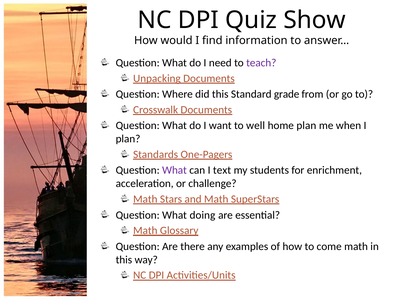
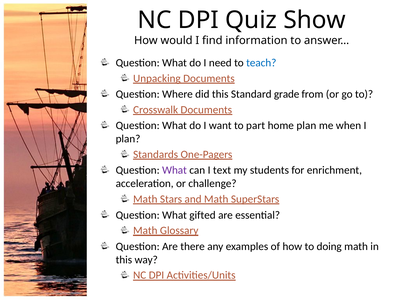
teach colour: purple -> blue
well: well -> part
doing: doing -> gifted
come: come -> doing
